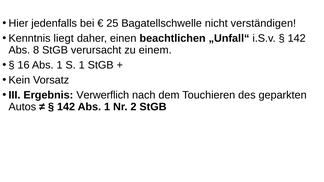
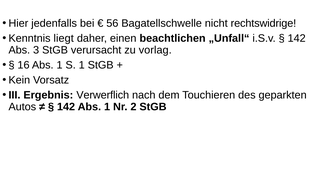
25: 25 -> 56
verständigen: verständigen -> rechtswidrige
8: 8 -> 3
einem: einem -> vorlag
